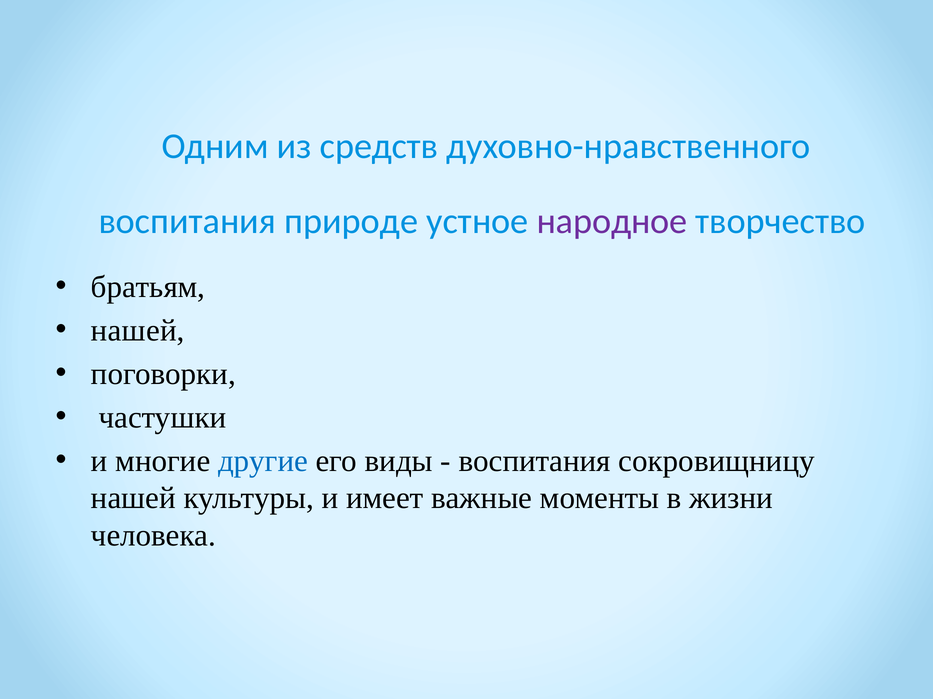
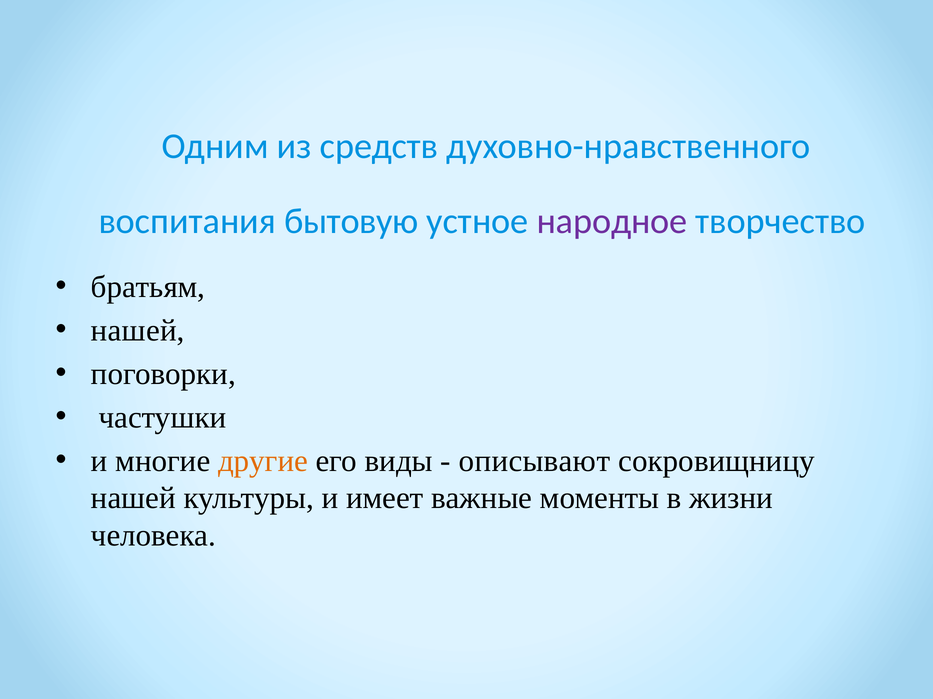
природе: природе -> бытовую
другие colour: blue -> orange
воспитания at (535, 461): воспитания -> описывают
